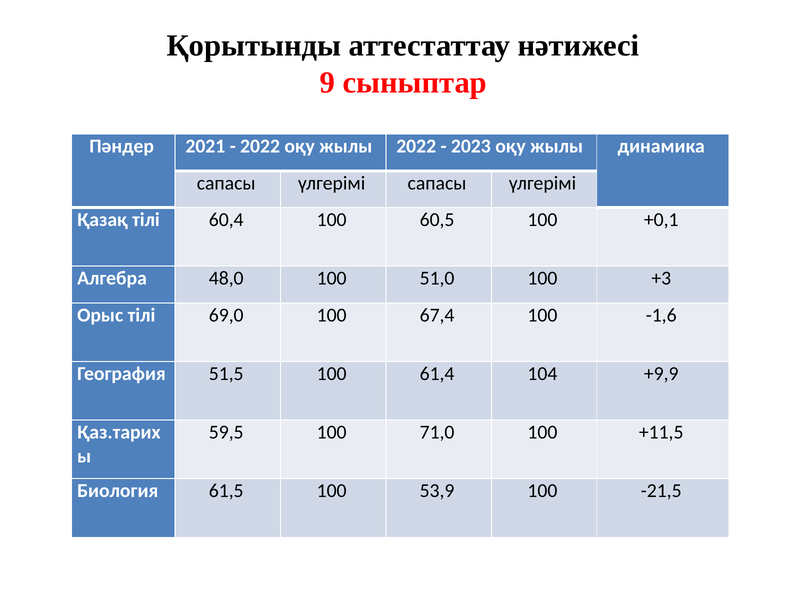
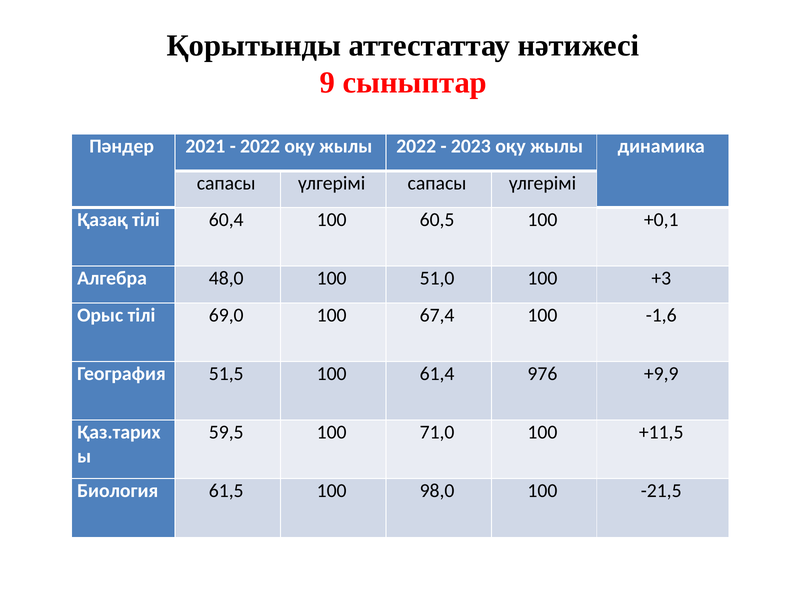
104: 104 -> 976
53,9: 53,9 -> 98,0
